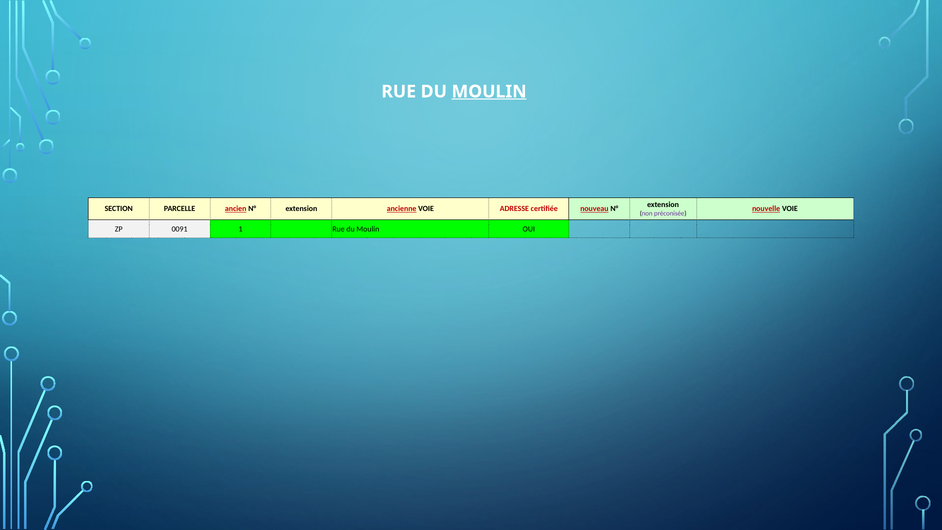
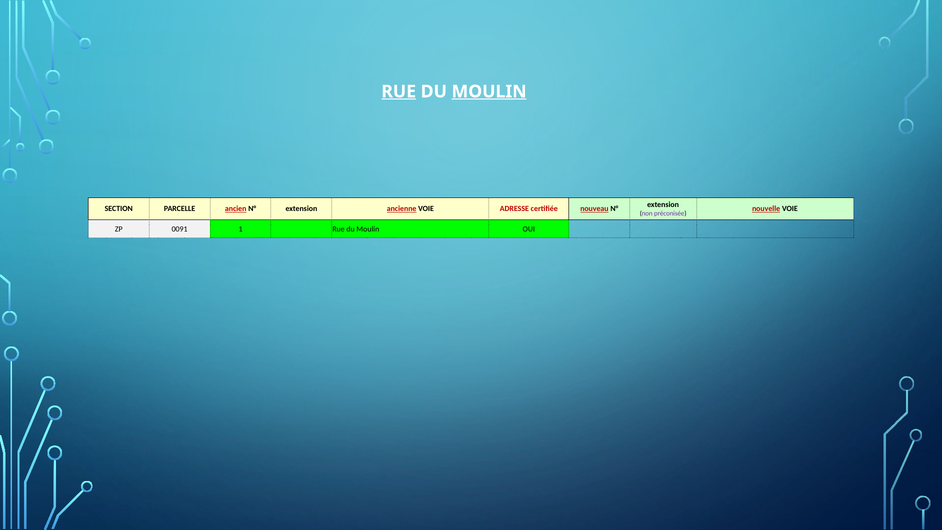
RUE at (399, 92) underline: none -> present
